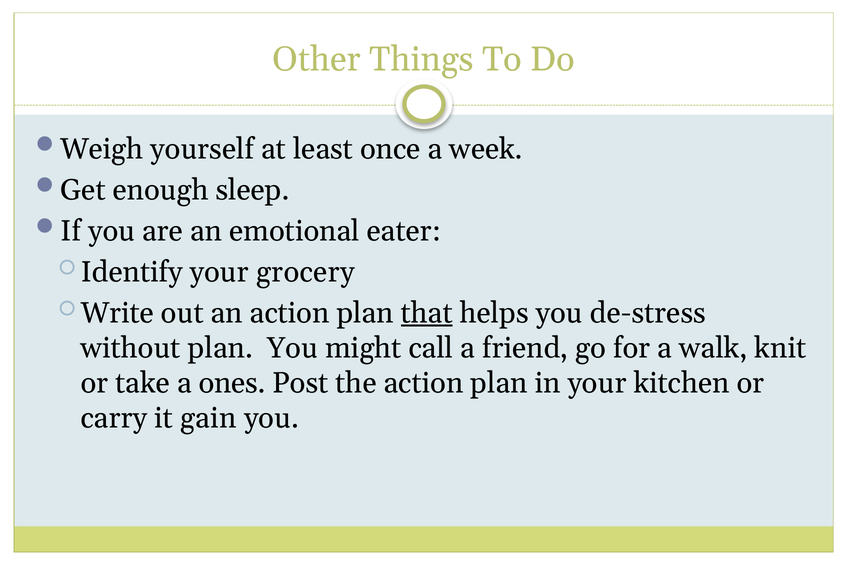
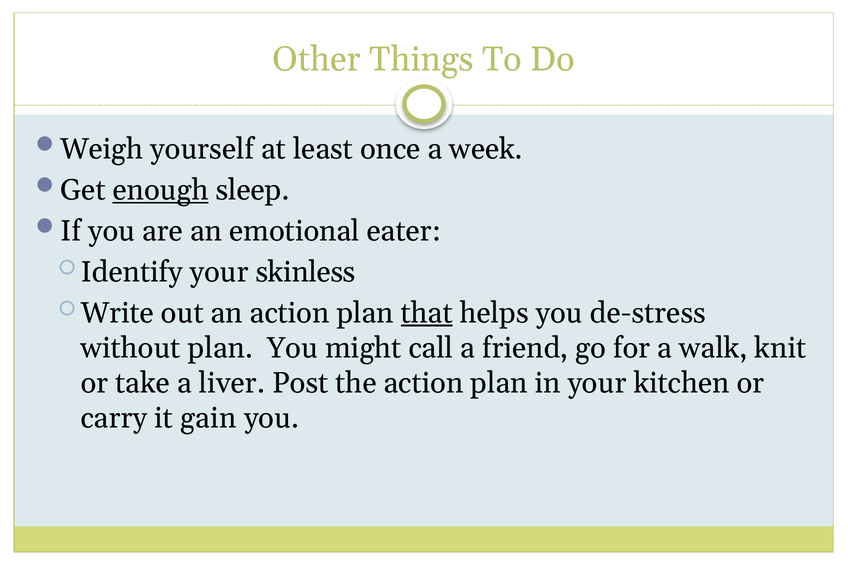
enough underline: none -> present
grocery: grocery -> skinless
ones: ones -> liver
